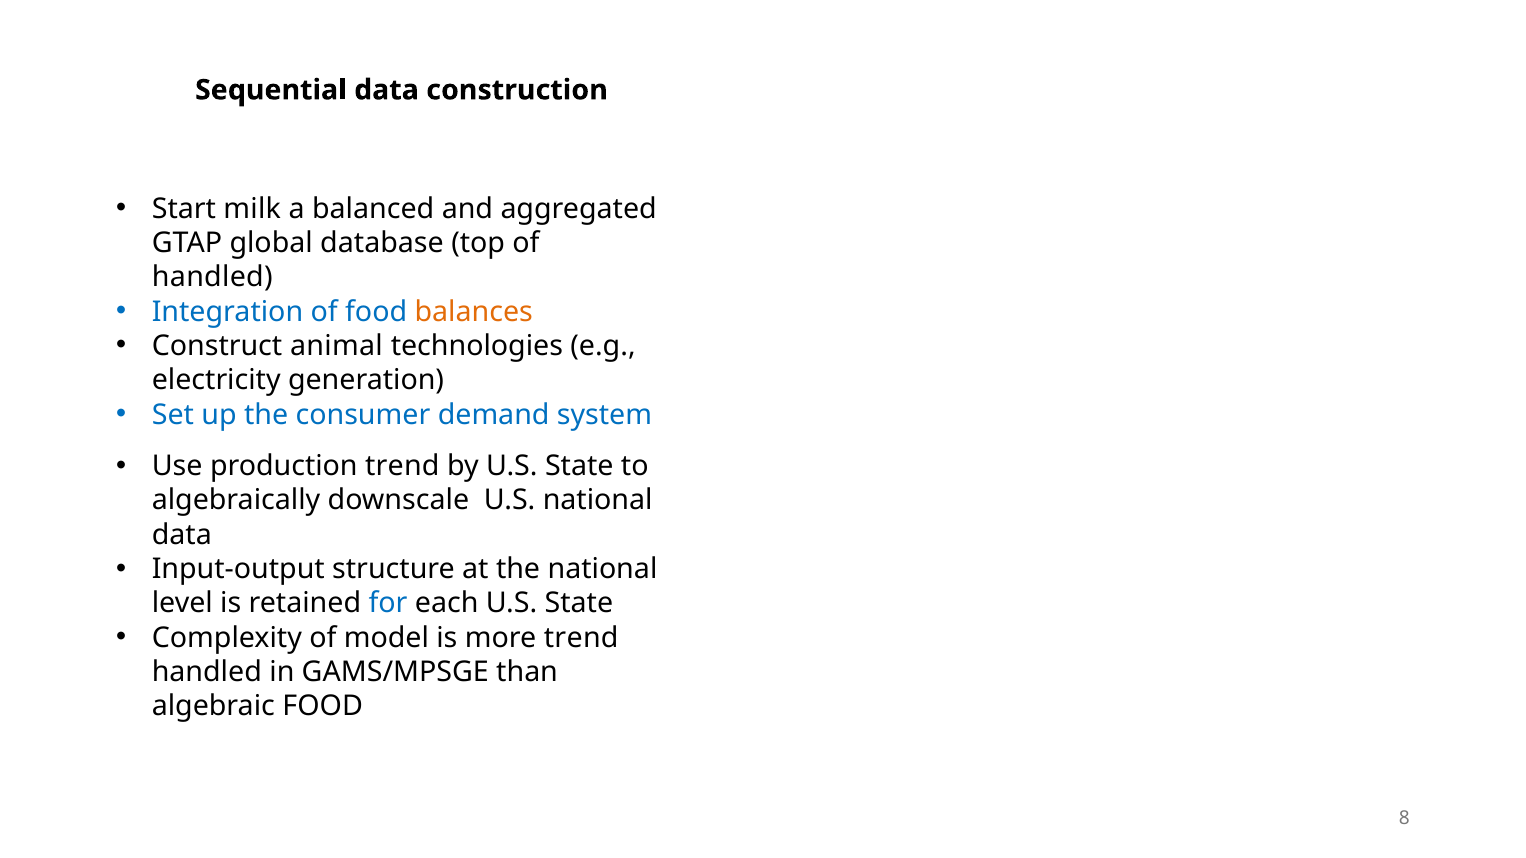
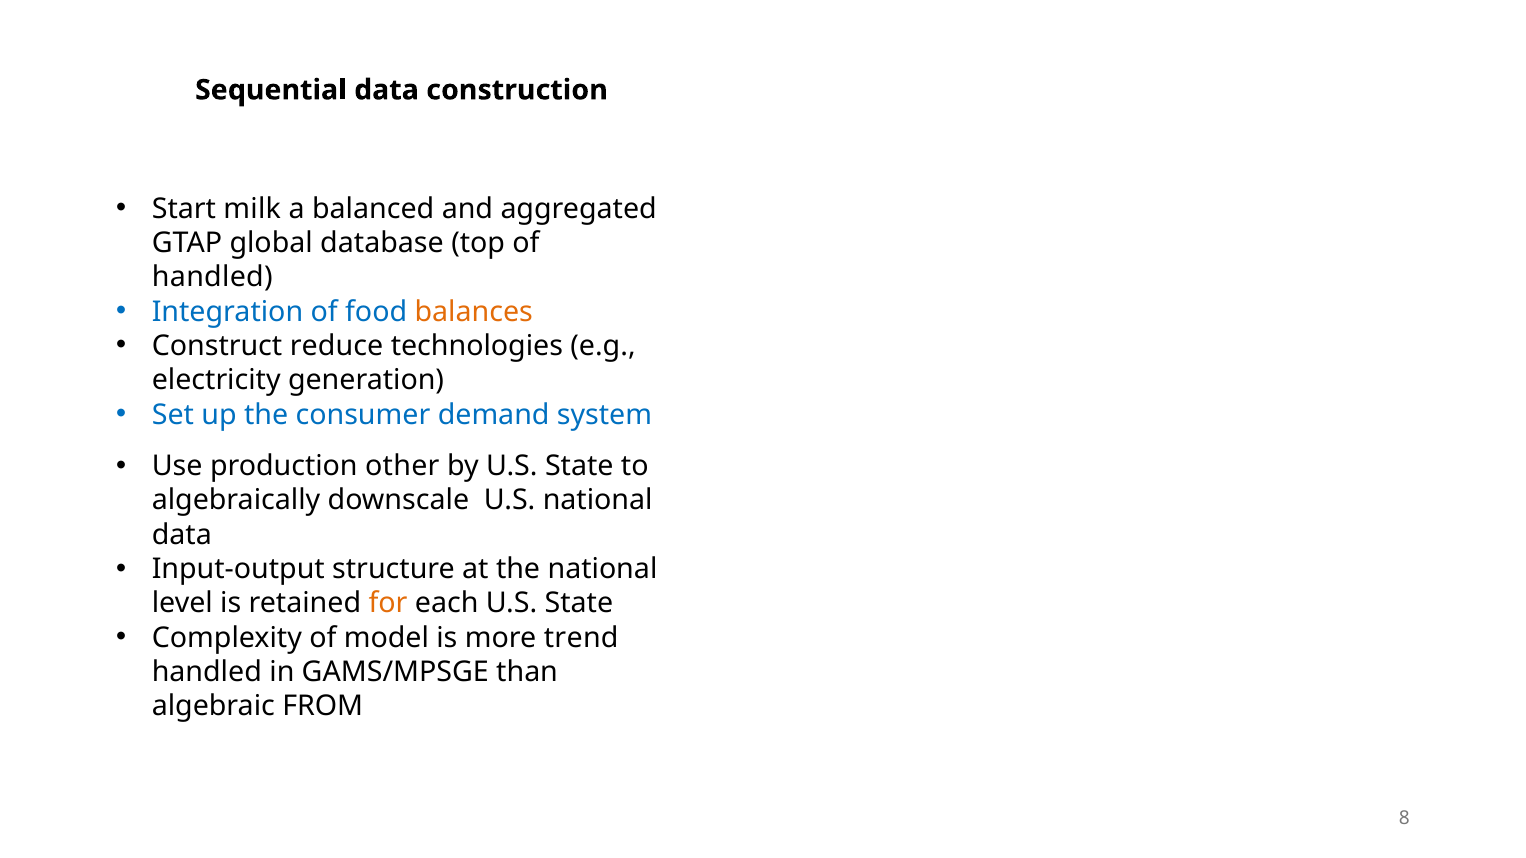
animal: animal -> reduce
production trend: trend -> other
for colour: blue -> orange
algebraic FOOD: FOOD -> FROM
